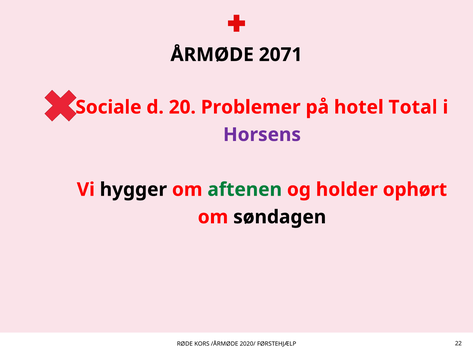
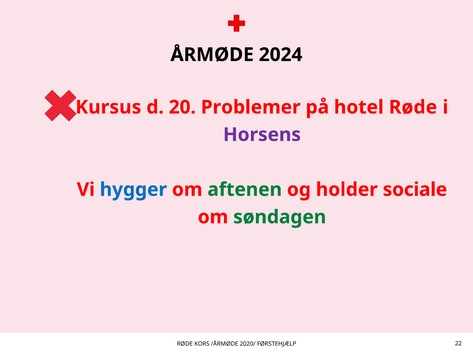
2071: 2071 -> 2024
Sociale: Sociale -> Kursus
hotel Total: Total -> Røde
hygger colour: black -> blue
ophørt: ophørt -> sociale
søndagen colour: black -> green
